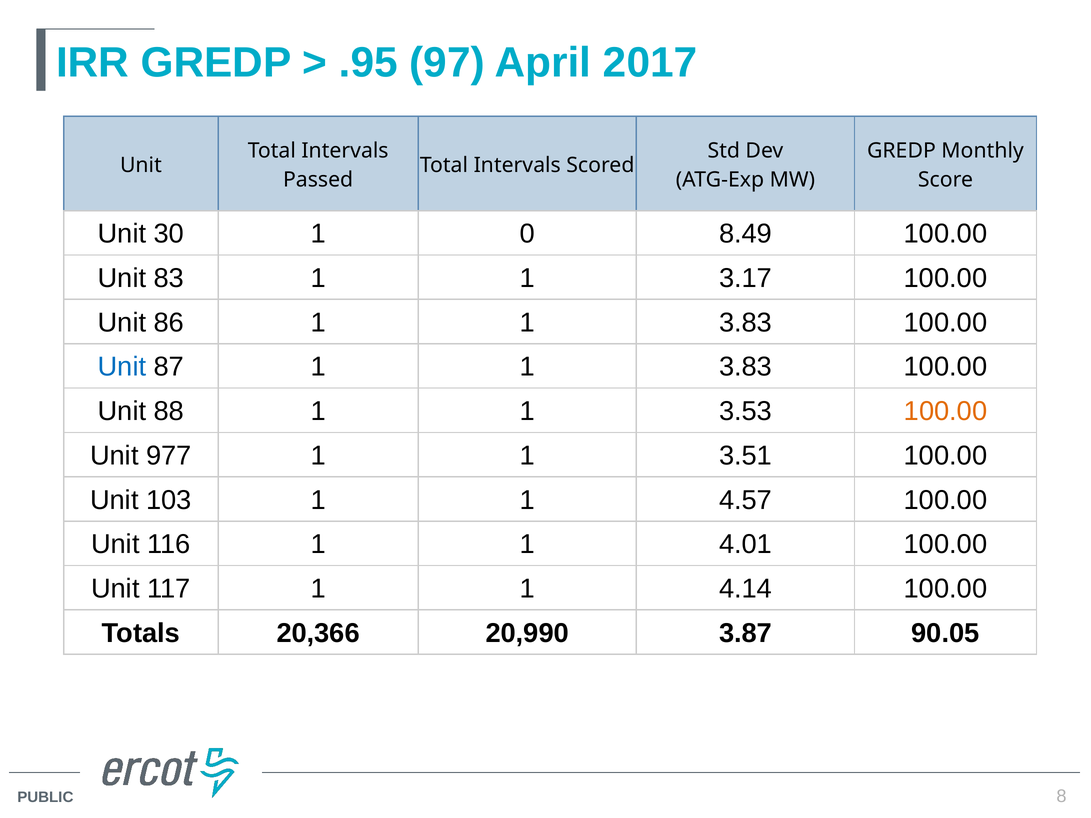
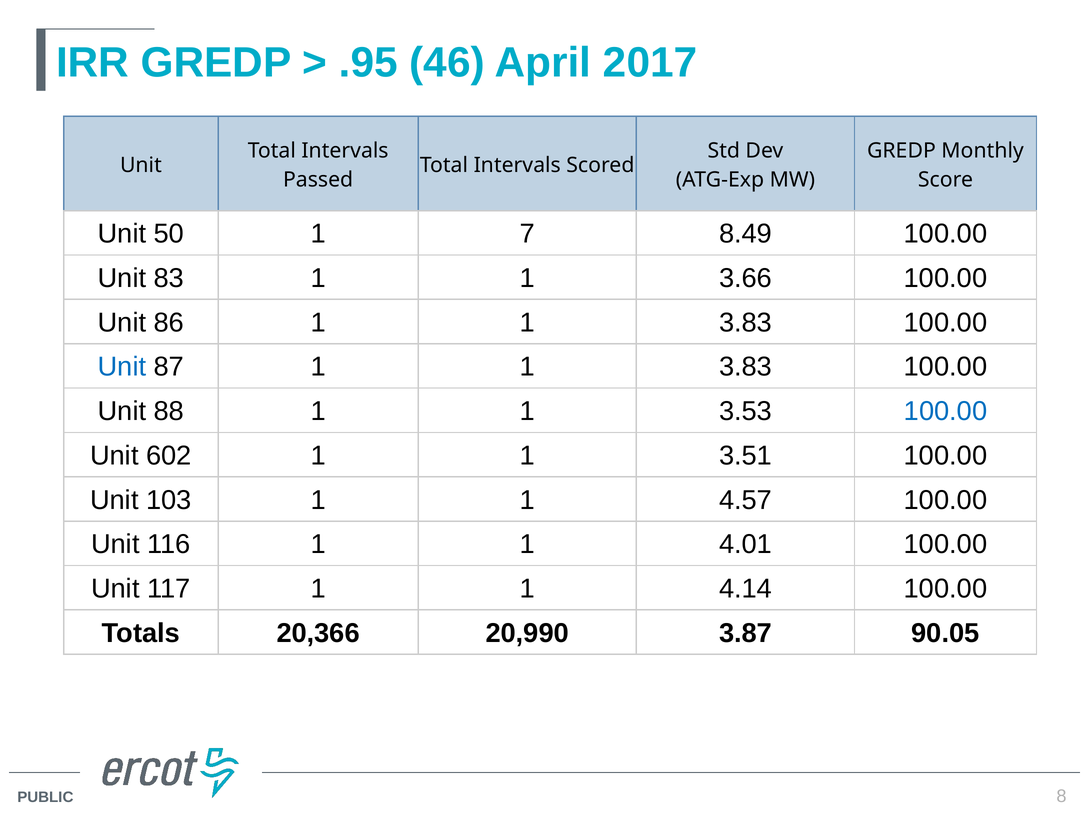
97: 97 -> 46
30: 30 -> 50
0: 0 -> 7
3.17: 3.17 -> 3.66
100.00 at (946, 411) colour: orange -> blue
977: 977 -> 602
